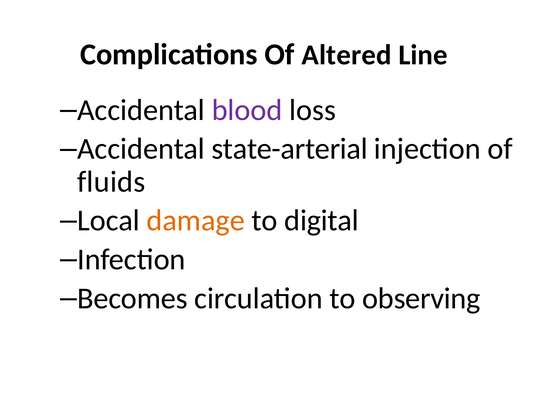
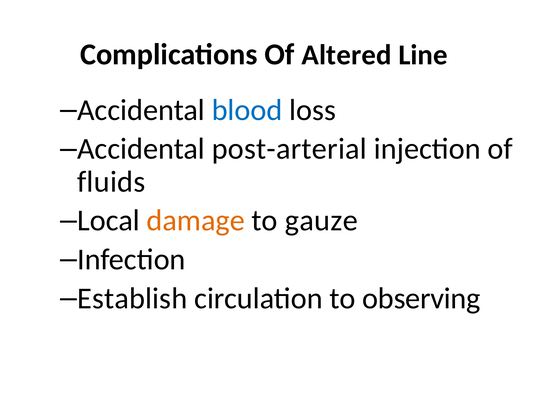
blood colour: purple -> blue
state-arterial: state-arterial -> post-arterial
digital: digital -> gauze
Becomes: Becomes -> Establish
